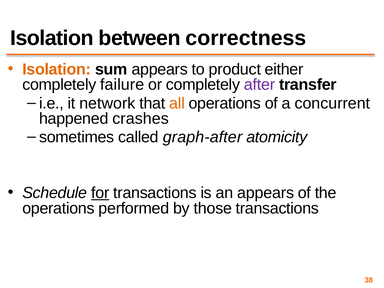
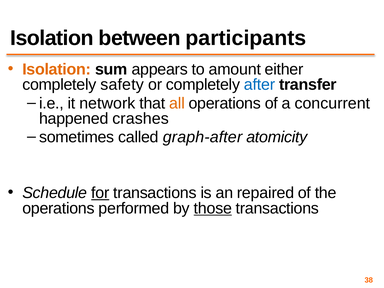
correctness: correctness -> participants
product: product -> amount
failure: failure -> safety
after colour: purple -> blue
an appears: appears -> repaired
those underline: none -> present
